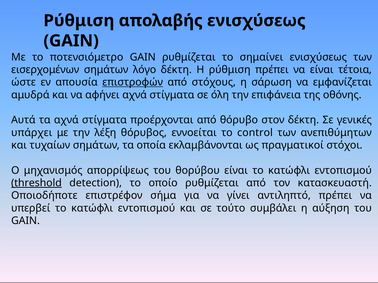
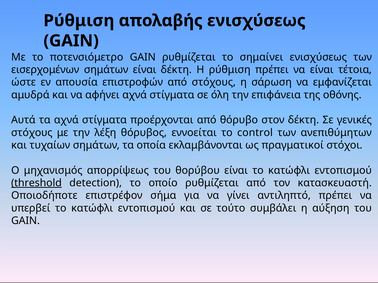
σημάτων λόγο: λόγο -> είναι
επιστροφών underline: present -> none
υπάρχει at (32, 133): υπάρχει -> στόχους
